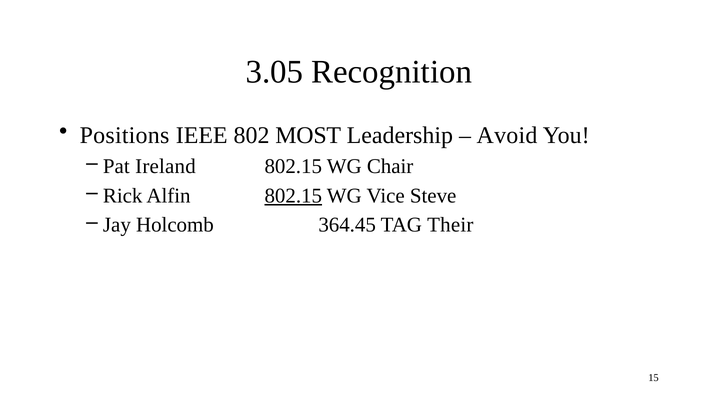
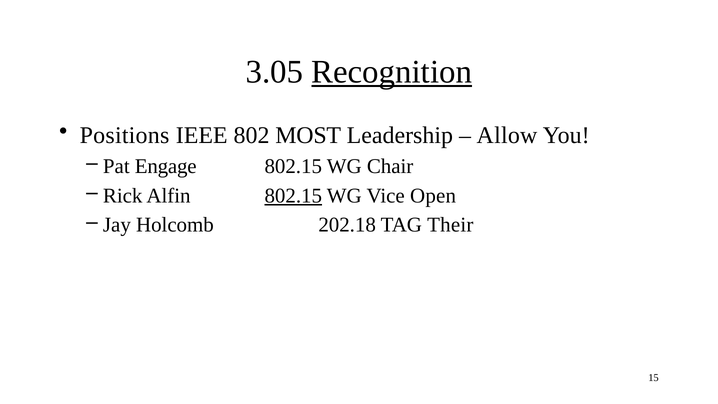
Recognition underline: none -> present
Avoid: Avoid -> Allow
Ireland: Ireland -> Engage
Steve: Steve -> Open
364.45: 364.45 -> 202.18
